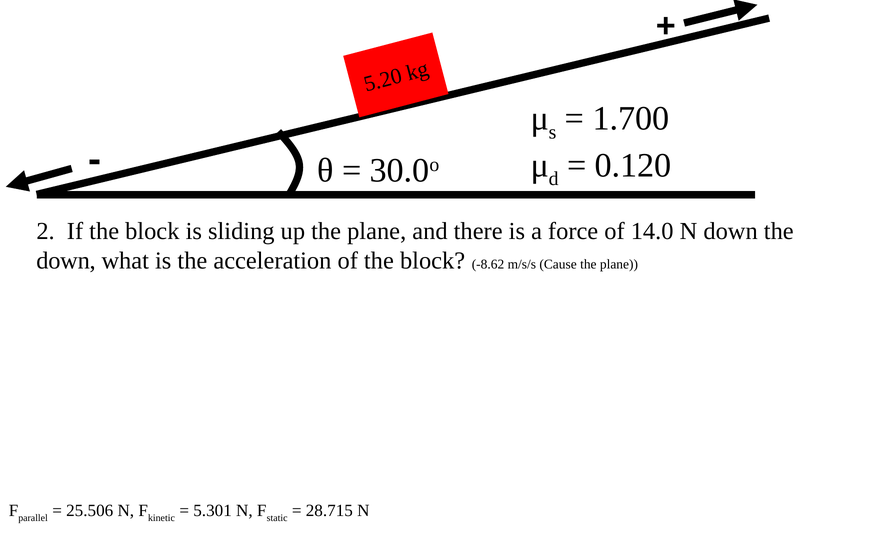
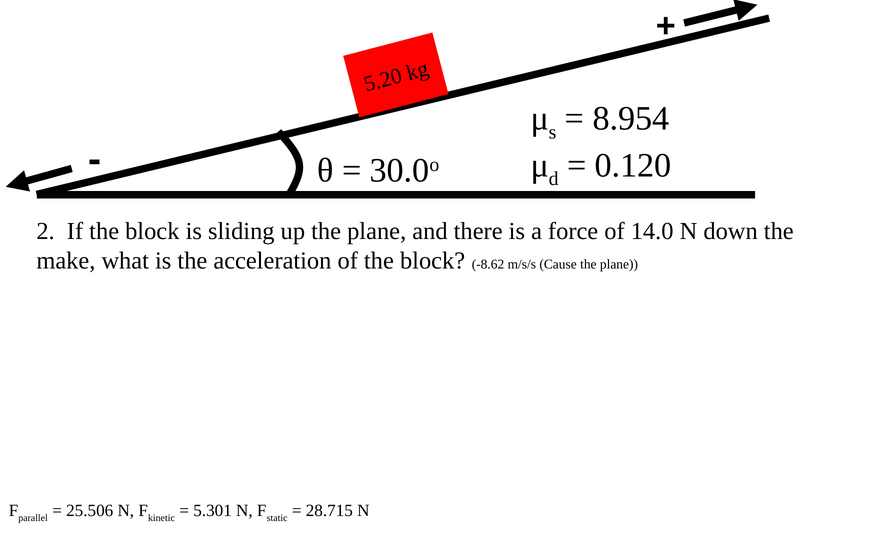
1.700: 1.700 -> 8.954
down at (66, 261): down -> make
